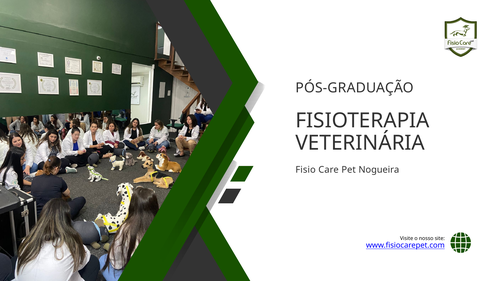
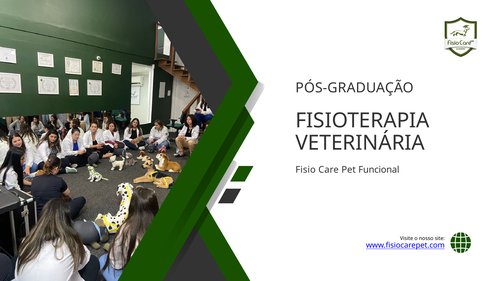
Nogueira: Nogueira -> Funcional
